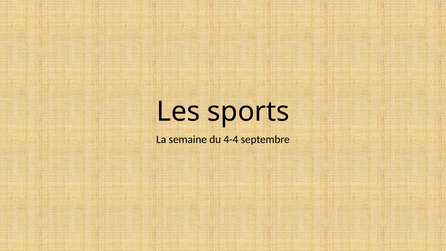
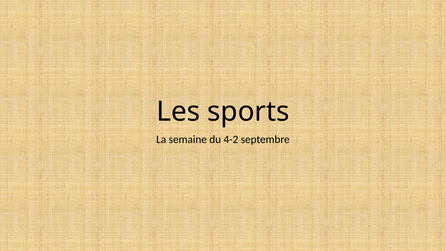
4-4: 4-4 -> 4-2
